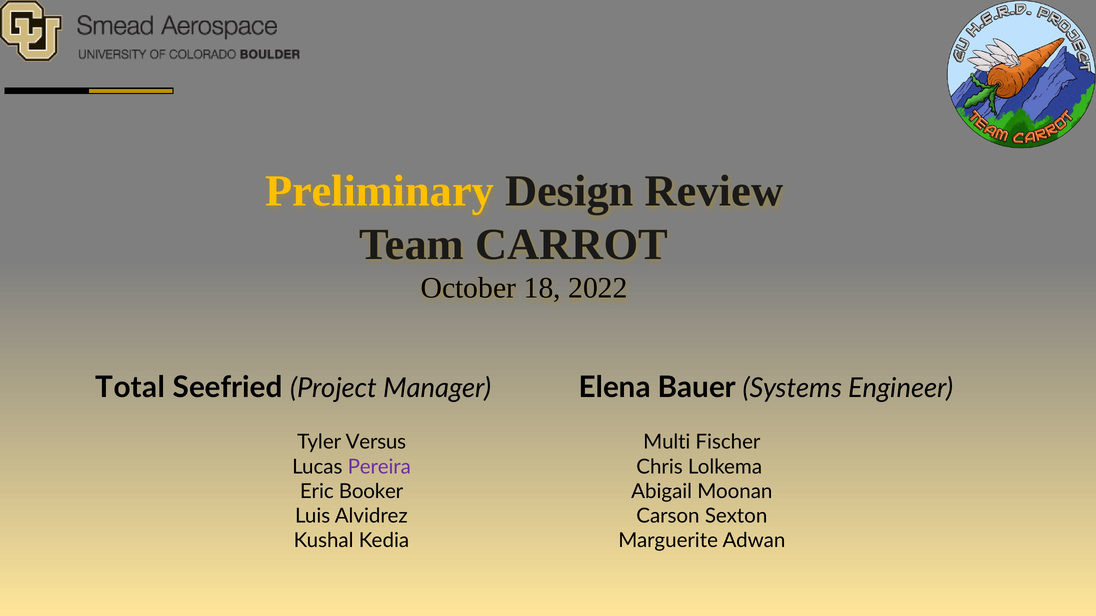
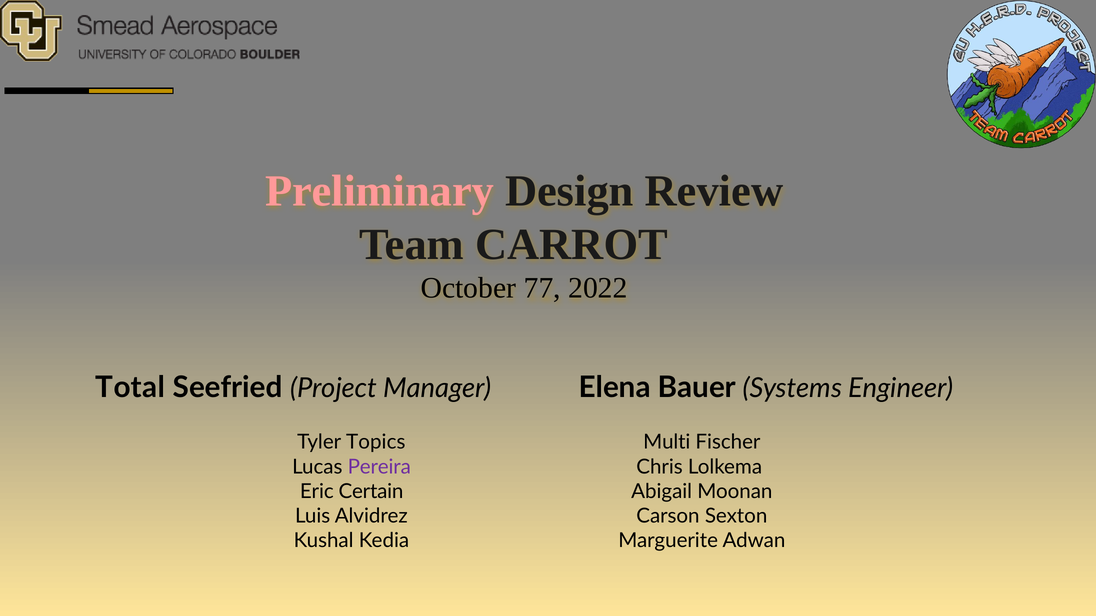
Preliminary colour: yellow -> pink
18: 18 -> 77
Versus: Versus -> Topics
Booker: Booker -> Certain
